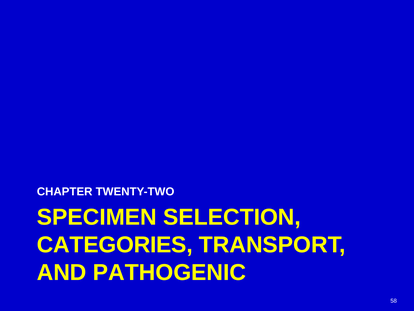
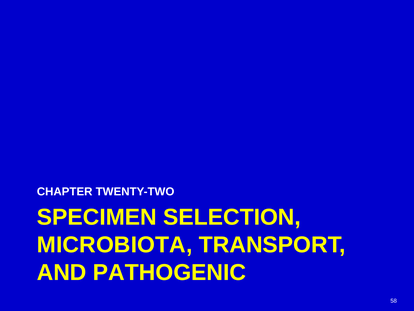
CATEGORIES: CATEGORIES -> MICROBIOTA
